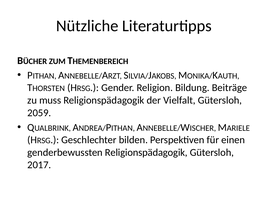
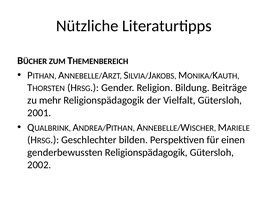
muss: muss -> mehr
2059: 2059 -> 2001
2017: 2017 -> 2002
